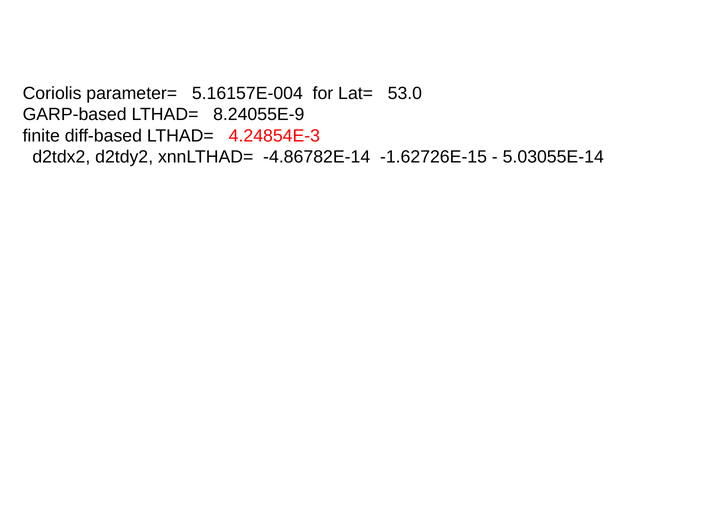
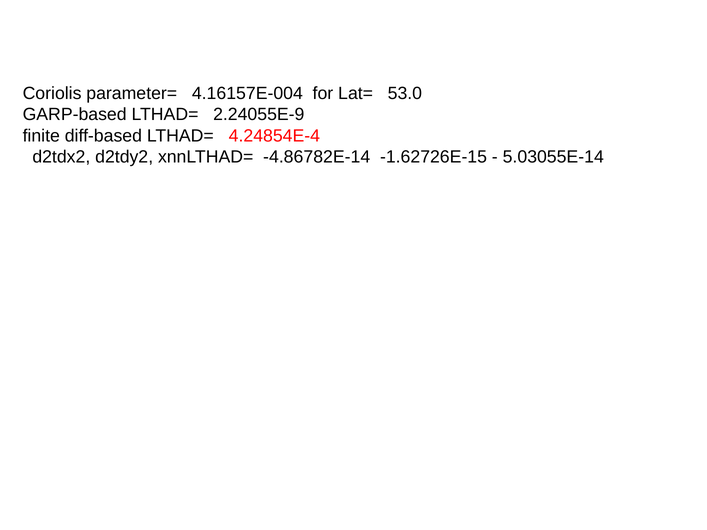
5.16157E-004: 5.16157E-004 -> 4.16157E-004
8.24055E-9: 8.24055E-9 -> 2.24055E-9
4.24854E-3: 4.24854E-3 -> 4.24854E-4
